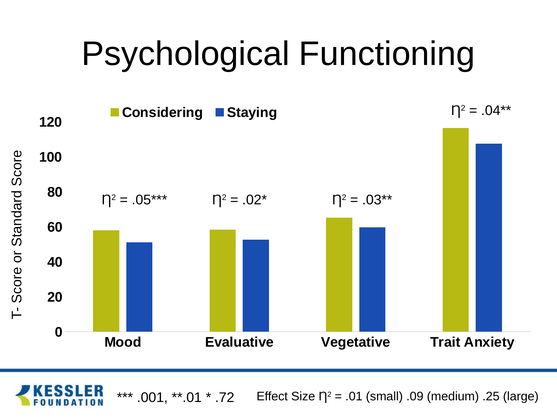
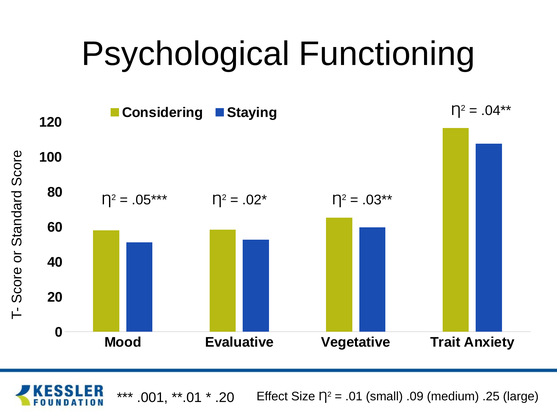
.72: .72 -> .20
